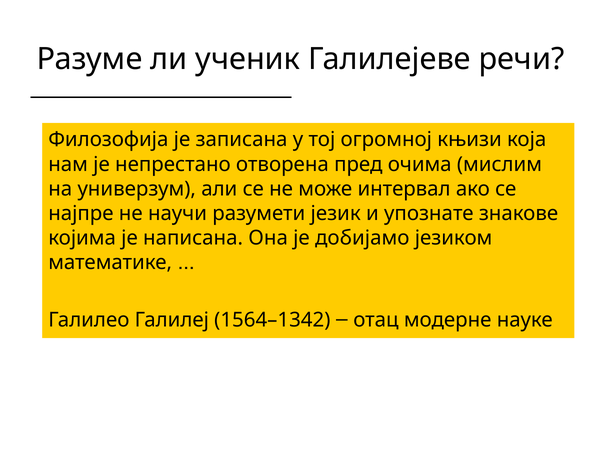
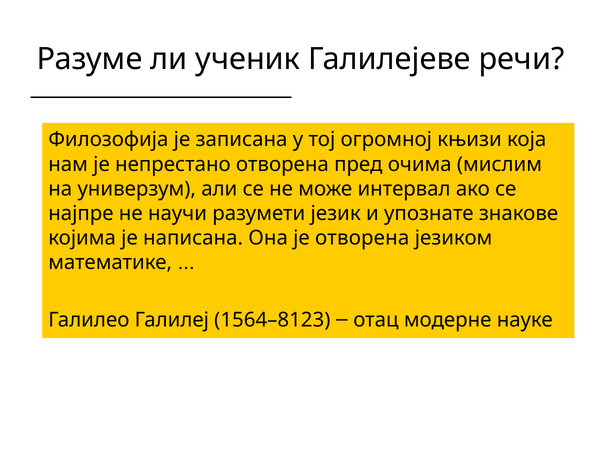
је добијамо: добијамо -> отворена
1564–1342: 1564–1342 -> 1564–8123
